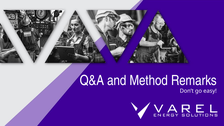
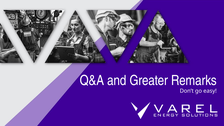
Method: Method -> Greater
